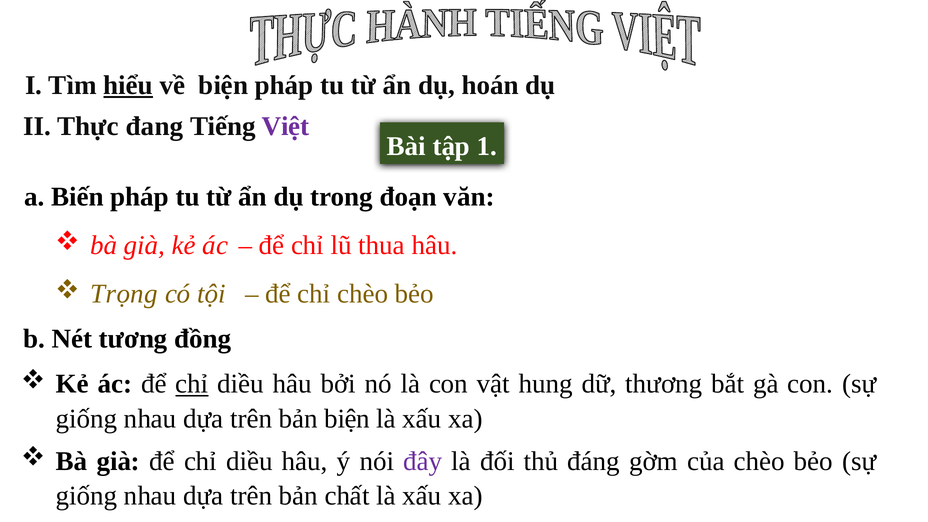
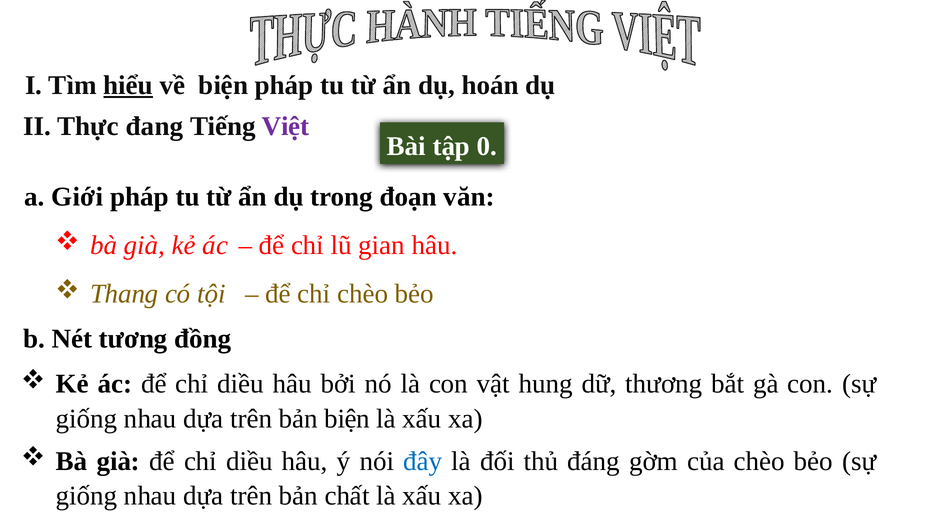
1: 1 -> 0
Biến: Biến -> Giới
thua: thua -> gian
Trọng: Trọng -> Thang
chỉ at (192, 384) underline: present -> none
đây colour: purple -> blue
